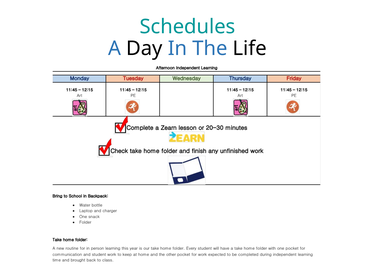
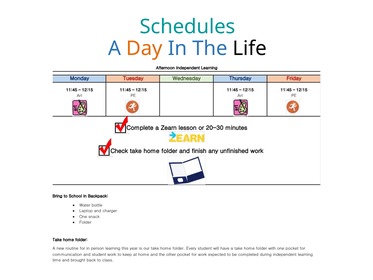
Day colour: black -> orange
